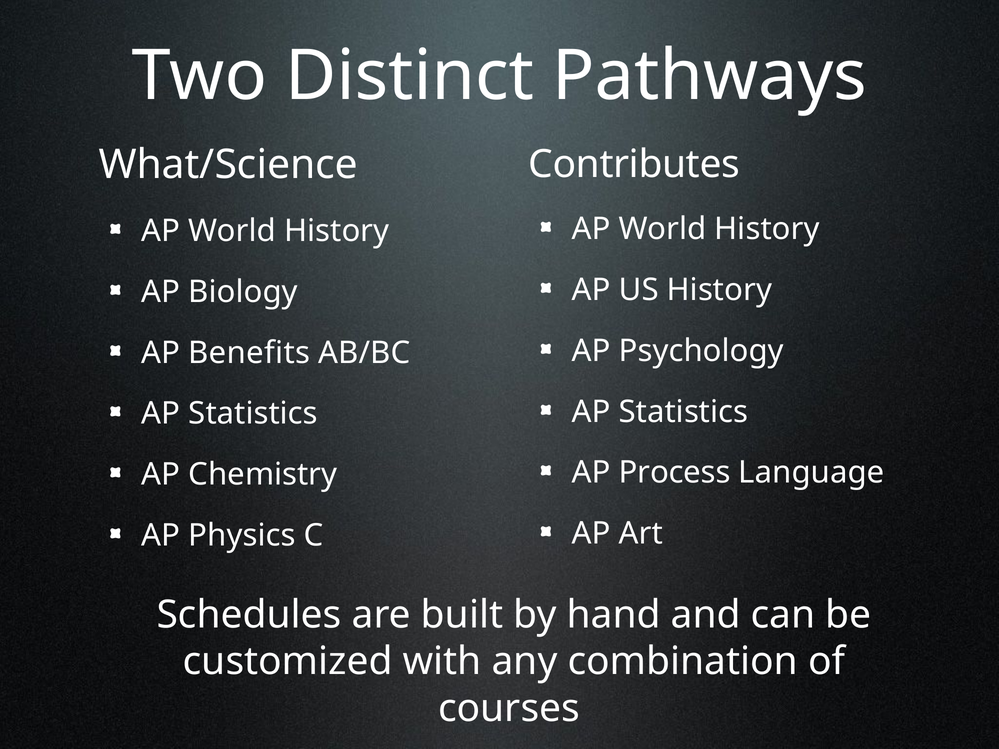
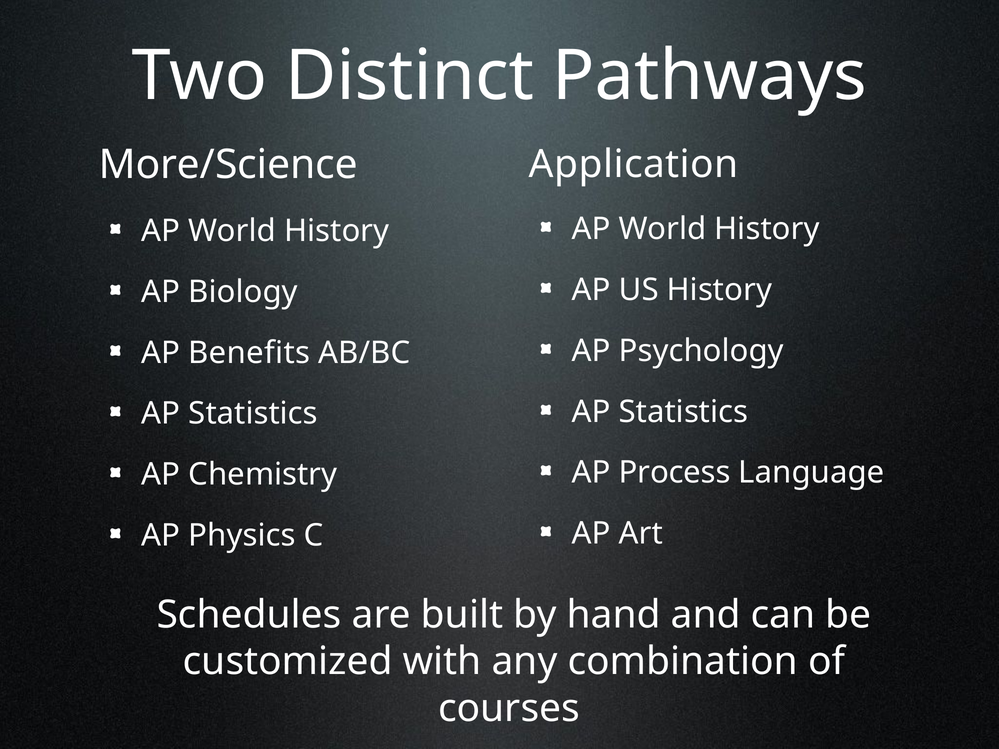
Contributes: Contributes -> Application
What/Science: What/Science -> More/Science
